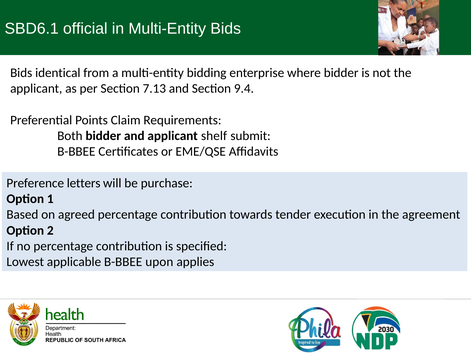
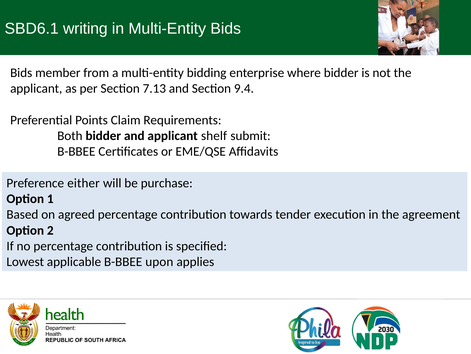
official: official -> writing
identical: identical -> member
letters: letters -> either
